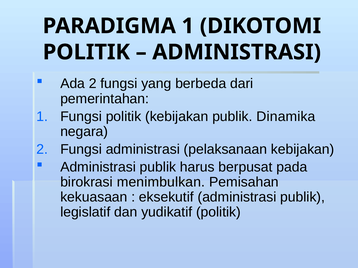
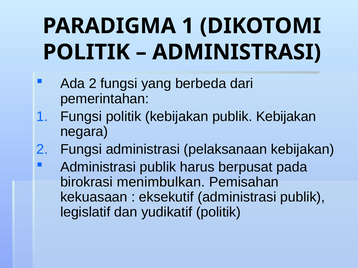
publik Dinamika: Dinamika -> Kebijakan
